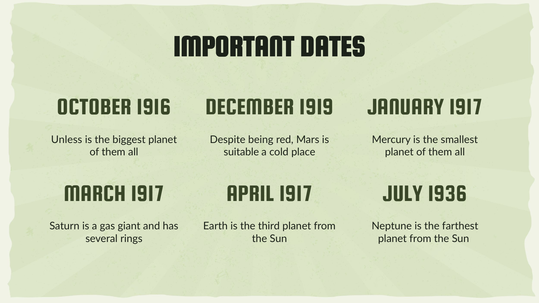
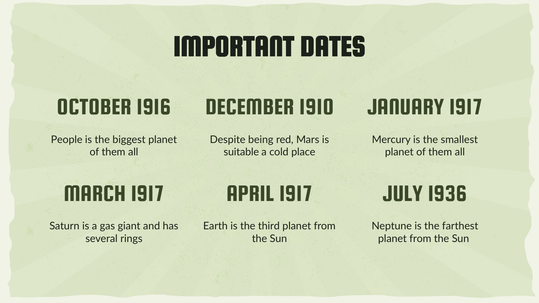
1919: 1919 -> 1910
Unless: Unless -> People
